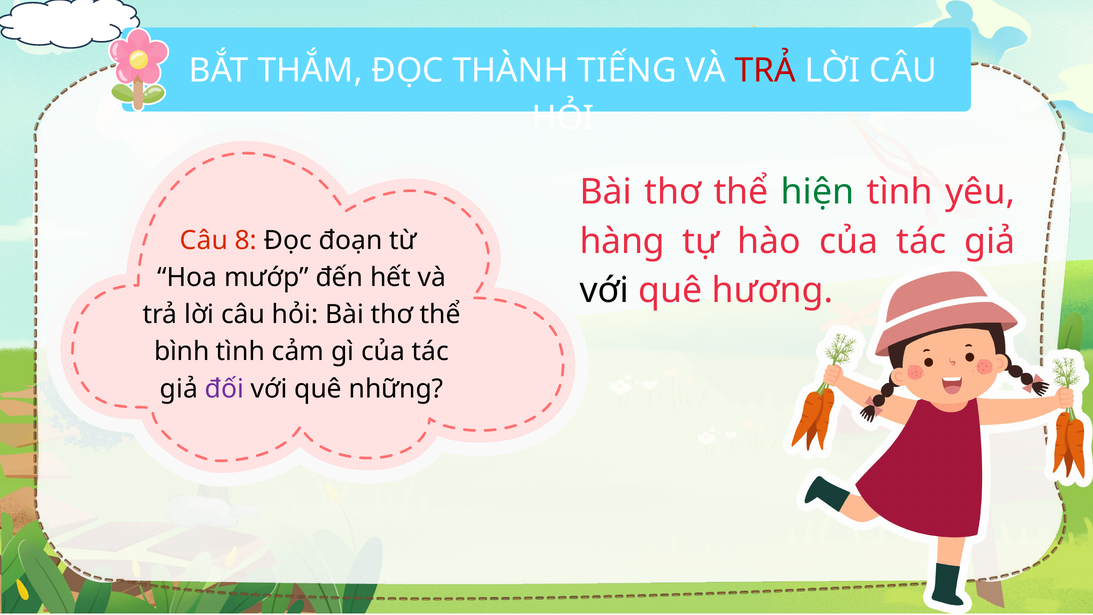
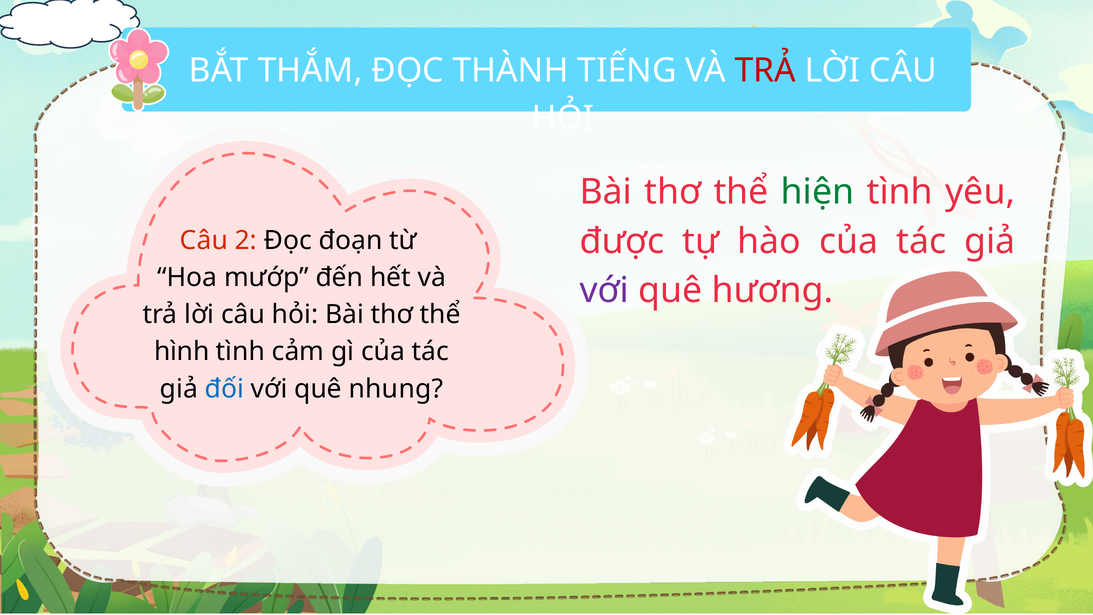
hàng: hàng -> được
8: 8 -> 2
với at (604, 291) colour: black -> purple
bình: bình -> hình
đối colour: purple -> blue
những: những -> nhung
